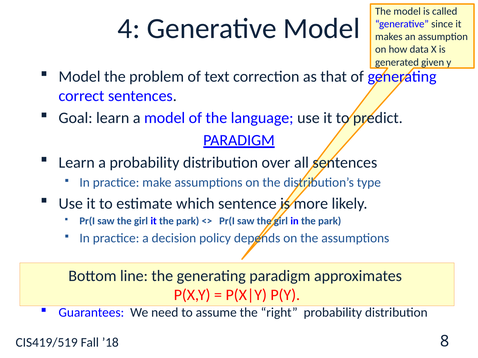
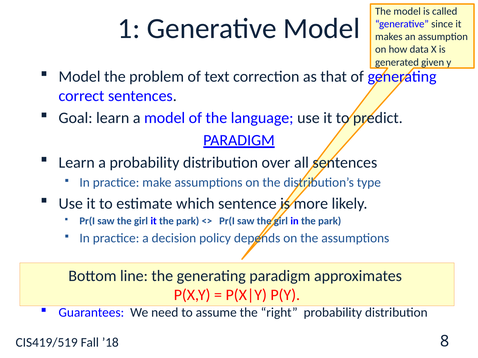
4: 4 -> 1
